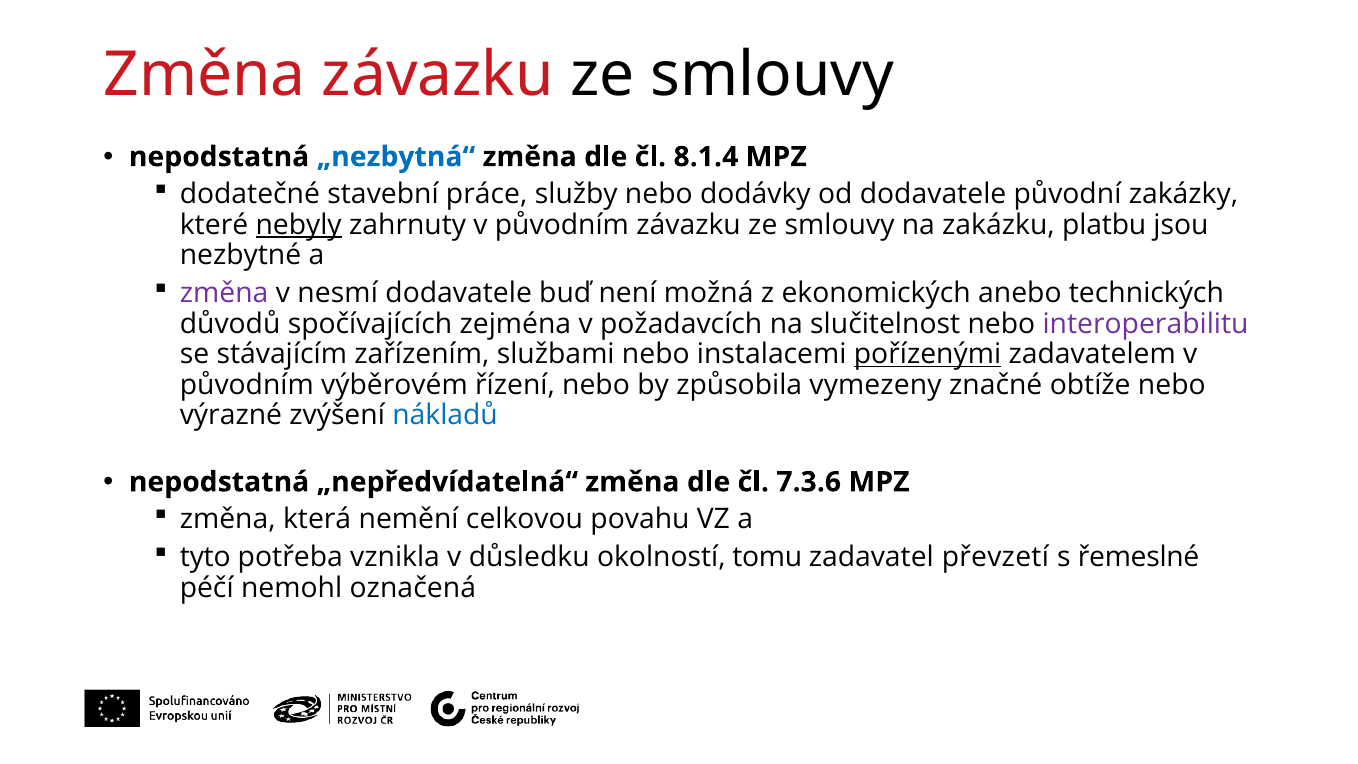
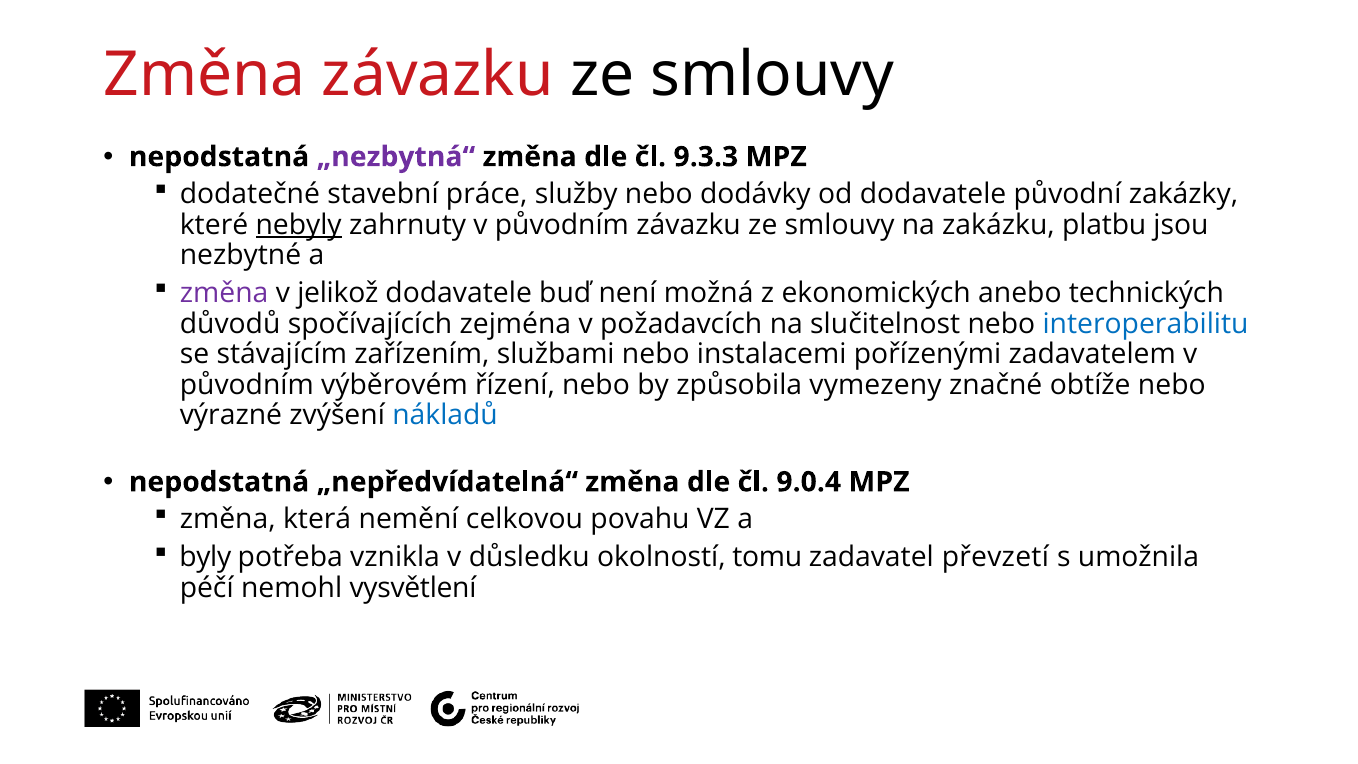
„nezbytná“ colour: blue -> purple
8.1.4: 8.1.4 -> 9.3.3
nesmí: nesmí -> jelikož
interoperabilitu colour: purple -> blue
pořízenými underline: present -> none
7.3.6: 7.3.6 -> 9.0.4
tyto: tyto -> byly
řemeslné: řemeslné -> umožnila
označená: označená -> vysvětlení
